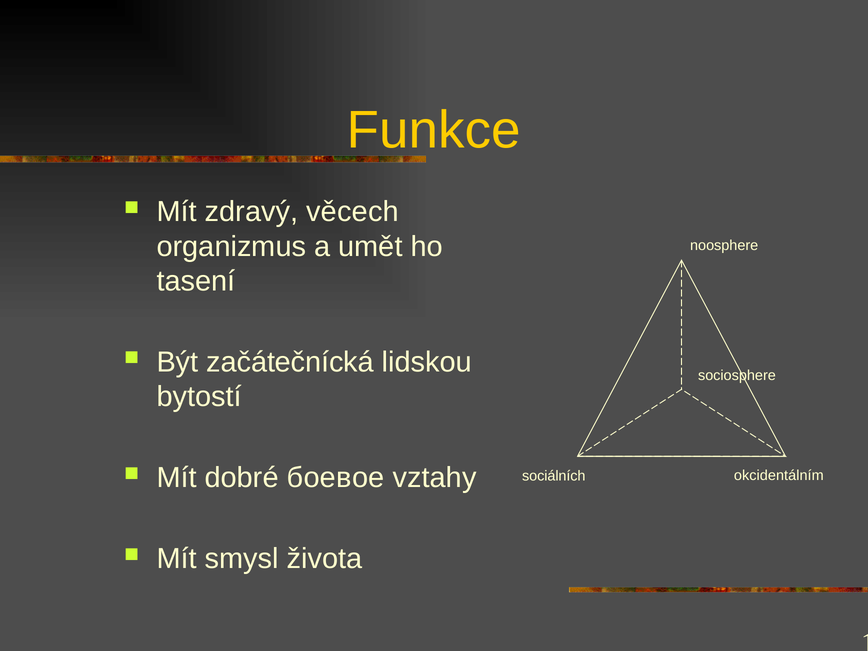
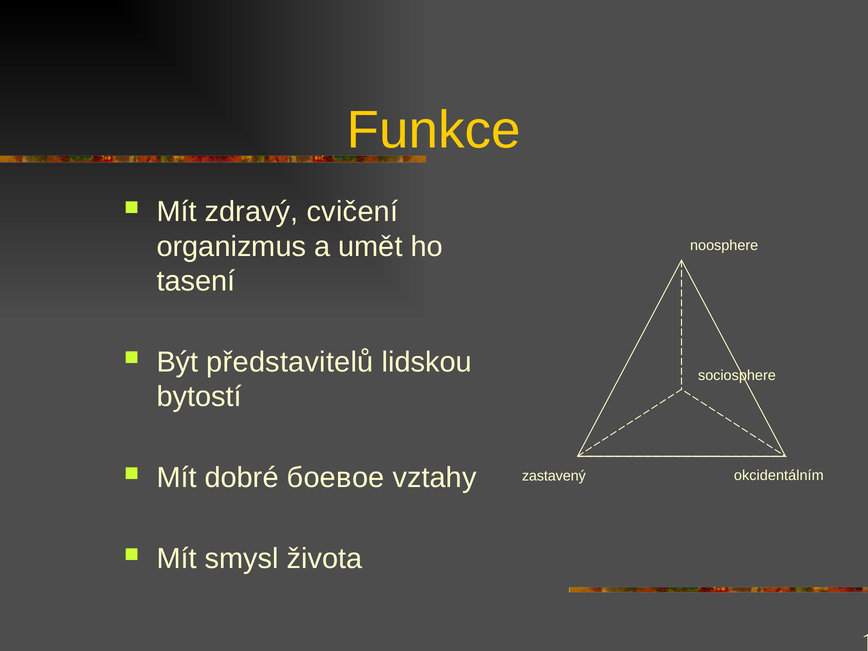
věcech: věcech -> cvičení
začátečnícká: začátečnícká -> představitelů
sociálních: sociálních -> zastavený
